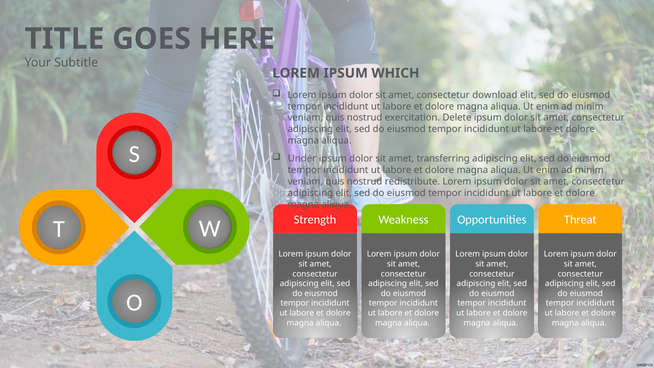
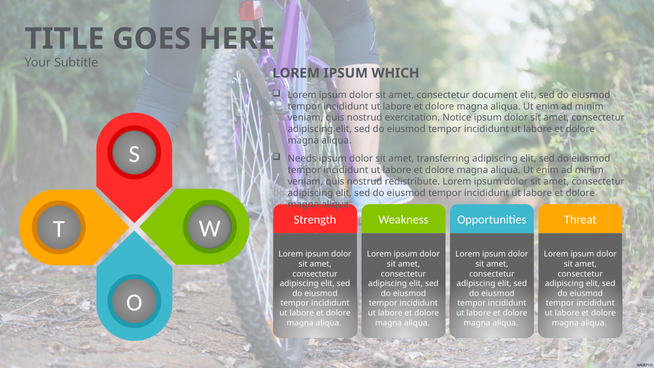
download: download -> document
Delete: Delete -> Notice
Under: Under -> Needs
